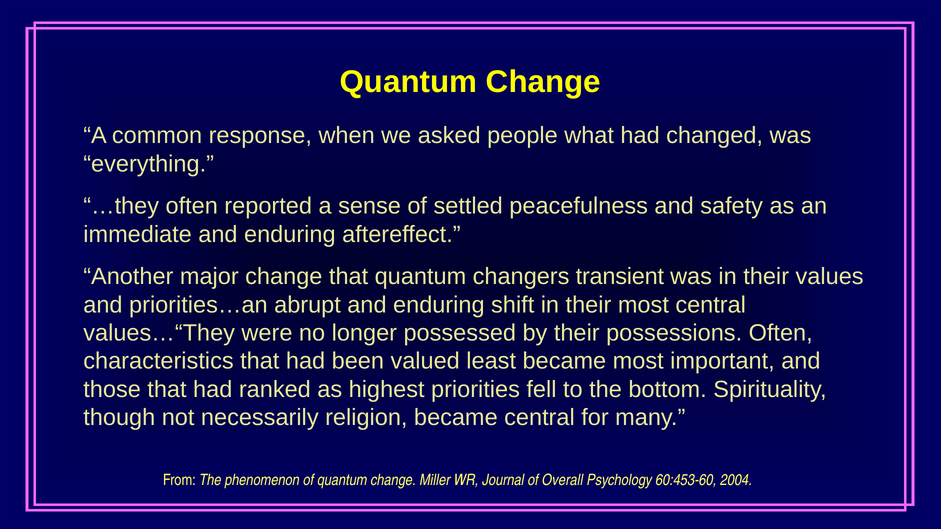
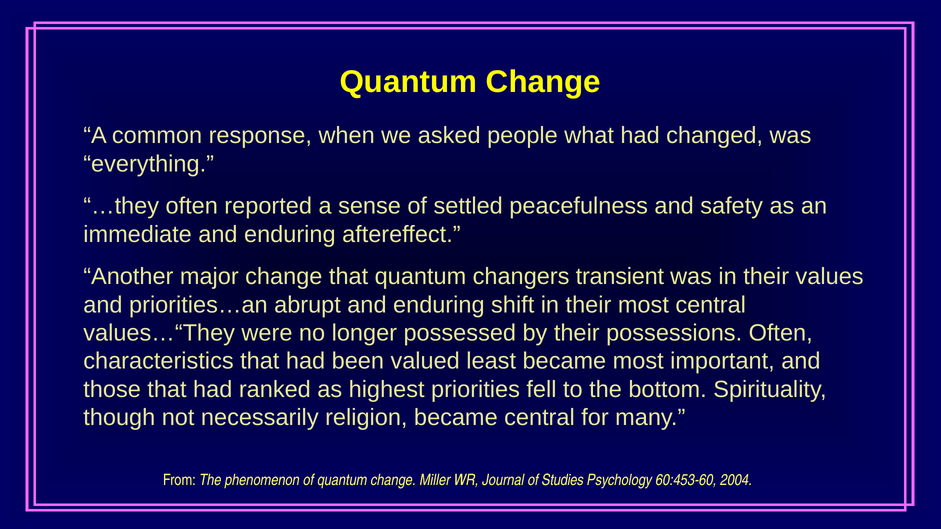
Overall: Overall -> Studies
